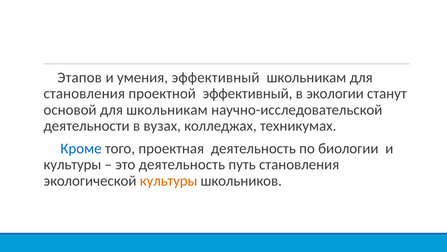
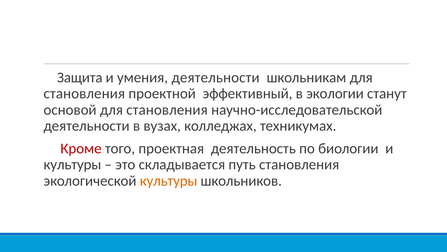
Этапов: Этапов -> Защита
умения эффективный: эффективный -> деятельности
основой для школьникам: школьникам -> становления
Кроме colour: blue -> red
это деятельность: деятельность -> складывается
